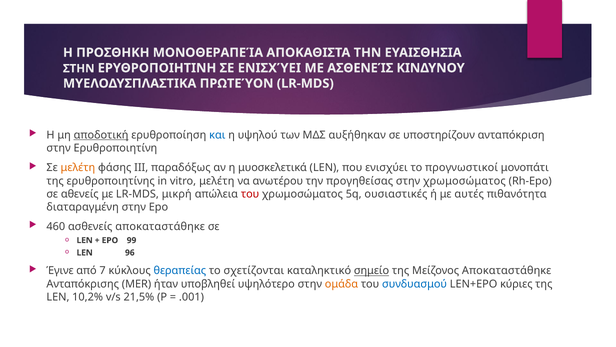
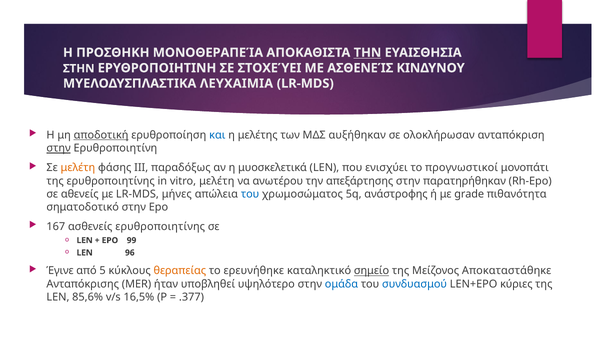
ΤΗΝ at (367, 53) underline: none -> present
ΣΕ ΕΝΙΣΧΎΕΙ: ΕΝΙΣΧΎΕΙ -> ΣΤΟΧΕΎΕΙ
ΠΡΩΤΕΎΟΝ: ΠΡΩΤΕΎΟΝ -> ΛΕΥΧΑΙΜΙΑ
υψηλού: υψηλού -> μελέτης
υποστηρίζουν: υποστηρίζουν -> ολοκλήρωσαν
στην at (59, 148) underline: none -> present
προγηθείσας: προγηθείσας -> απεξάρτησης
στην χρωμοσώματος: χρωμοσώματος -> παρατηρήθηκαν
μικρή: μικρή -> μήνες
του at (250, 194) colour: red -> blue
ουσιαστικές: ουσιαστικές -> ανάστροφης
αυτές: αυτές -> grade
διαταραγμένη: διαταραγμένη -> σηματοδοτικό
460: 460 -> 167
ασθενείς αποκαταστάθηκε: αποκαταστάθηκε -> ερυθροποιητίνης
7: 7 -> 5
θεραπείας colour: blue -> orange
σχετίζονται: σχετίζονται -> ερευνήθηκε
ομάδα colour: orange -> blue
10,2%: 10,2% -> 85,6%
21,5%: 21,5% -> 16,5%
.001: .001 -> .377
